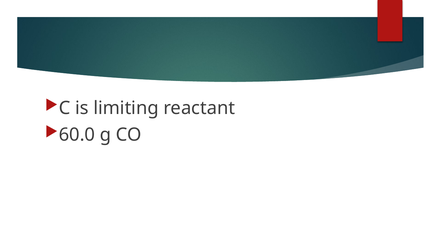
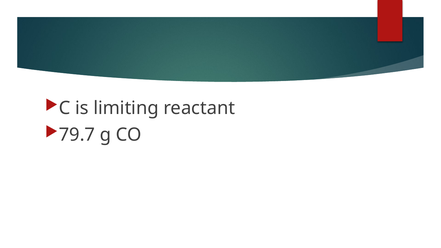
60.0: 60.0 -> 79.7
